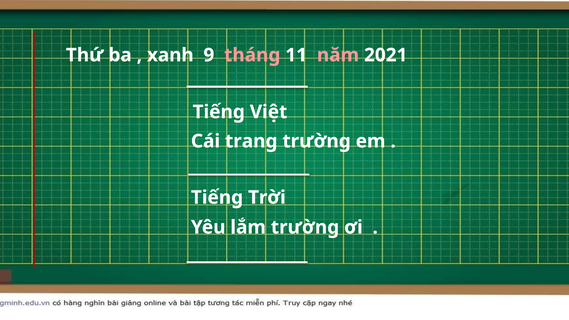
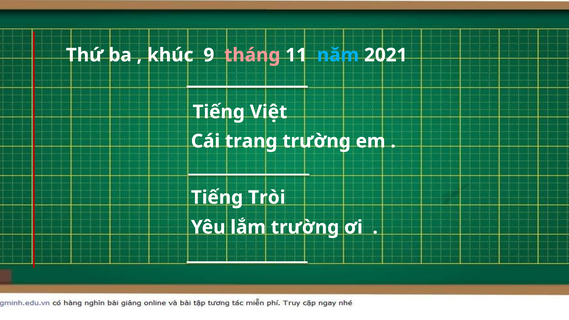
xanh: xanh -> khúc
năm colour: pink -> light blue
Trời: Trời -> Tròi
